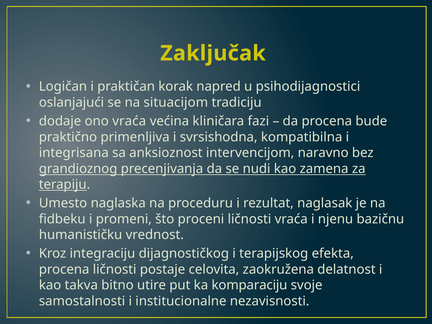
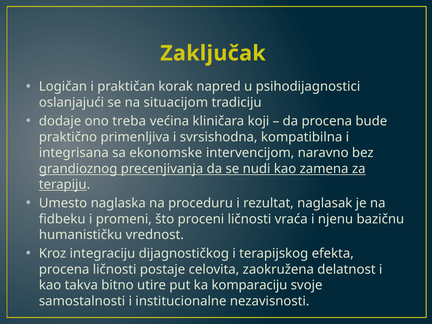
ono vraća: vraća -> treba
fazi: fazi -> koji
anksioznost: anksioznost -> ekonomske
